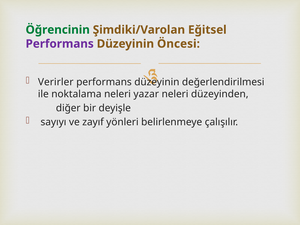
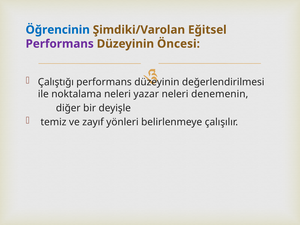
Öğrencinin colour: green -> blue
Verirler: Verirler -> Çalıştığı
düzeyinden: düzeyinden -> denemenin
sayıyı: sayıyı -> temiz
